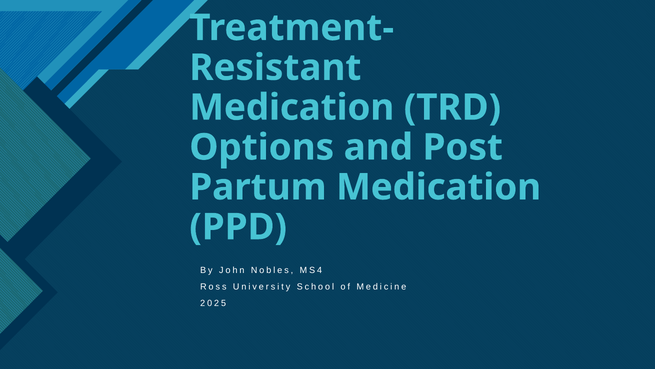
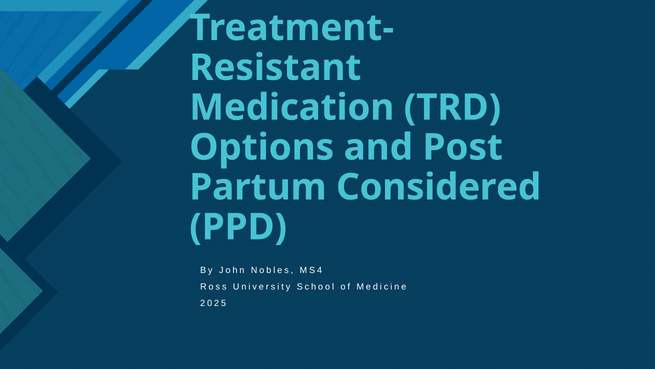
Partum Medication: Medication -> Considered
